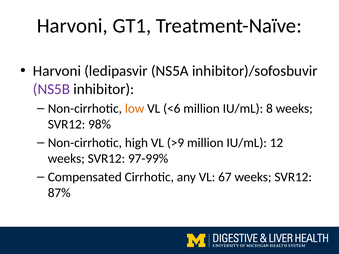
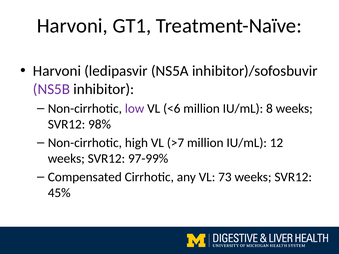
low colour: orange -> purple
>9: >9 -> >7
67: 67 -> 73
87%: 87% -> 45%
